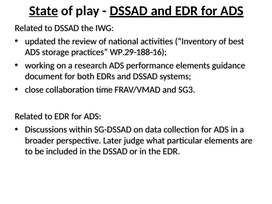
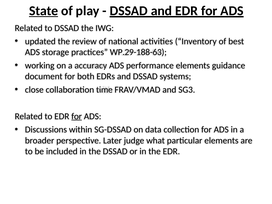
WP.29-188-16: WP.29-188-16 -> WP.29-188-63
research: research -> accuracy
for at (77, 116) underline: none -> present
